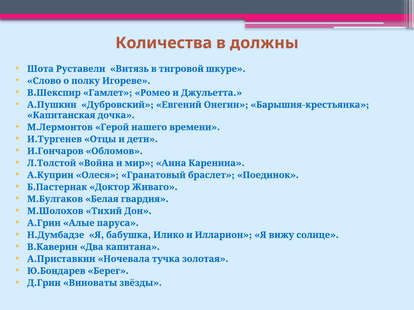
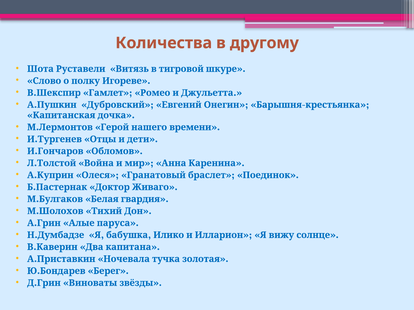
должны: должны -> другому
